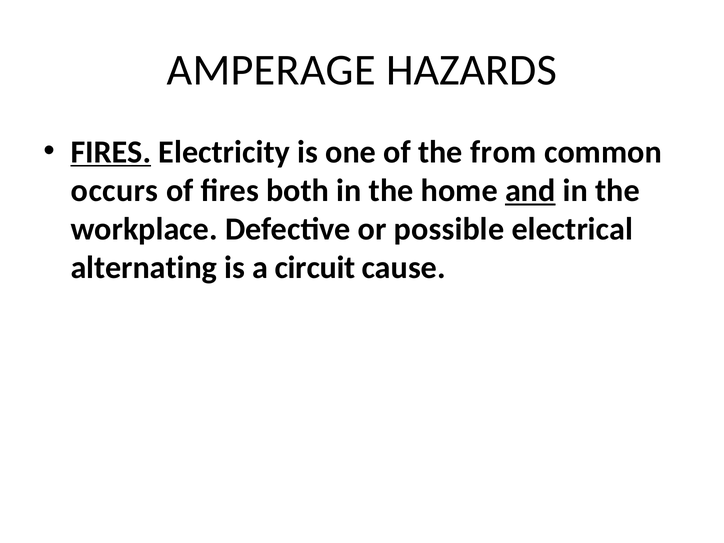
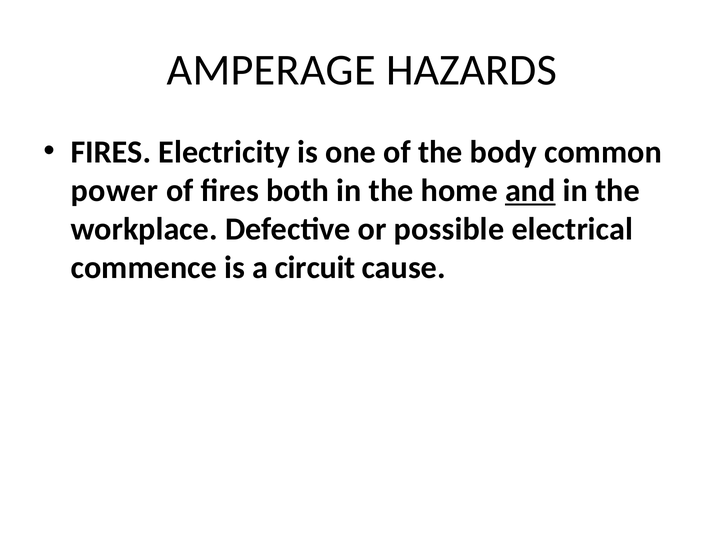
FIRES at (111, 152) underline: present -> none
from: from -> body
occurs: occurs -> power
alternating: alternating -> commence
